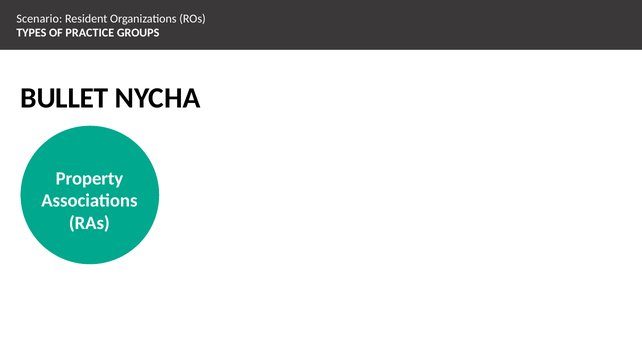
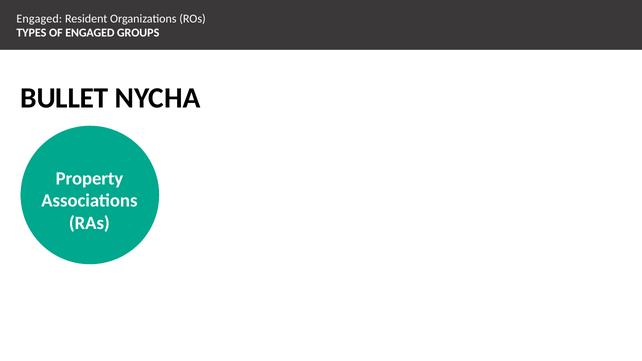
Scenario at (39, 19): Scenario -> Engaged
OF PRACTICE: PRACTICE -> ENGAGED
